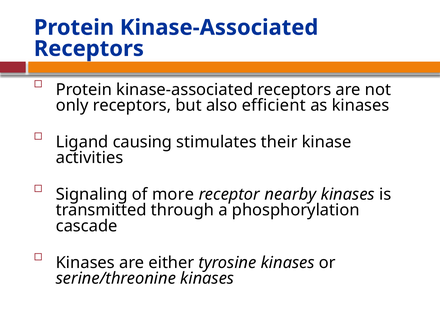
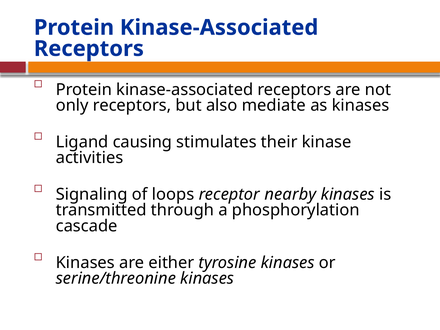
efficient: efficient -> mediate
more: more -> loops
